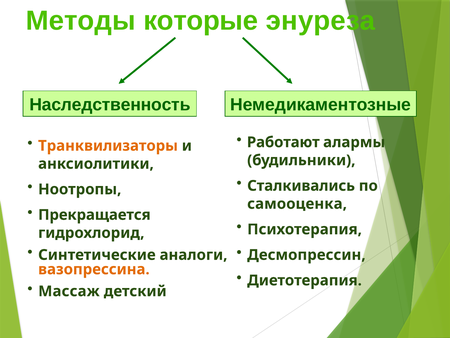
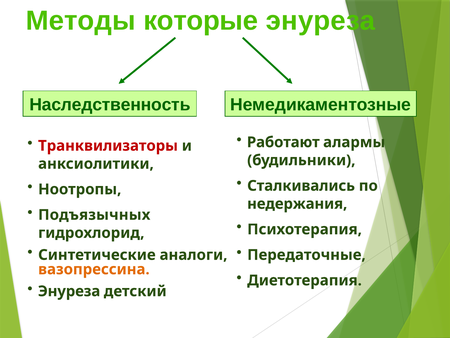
Транквилизаторы colour: orange -> red
самооценка: самооценка -> недержания
Прекращается: Прекращается -> Подъязычных
Десмопрессин: Десмопрессин -> Передаточные
Массаж at (69, 291): Массаж -> Энуреза
